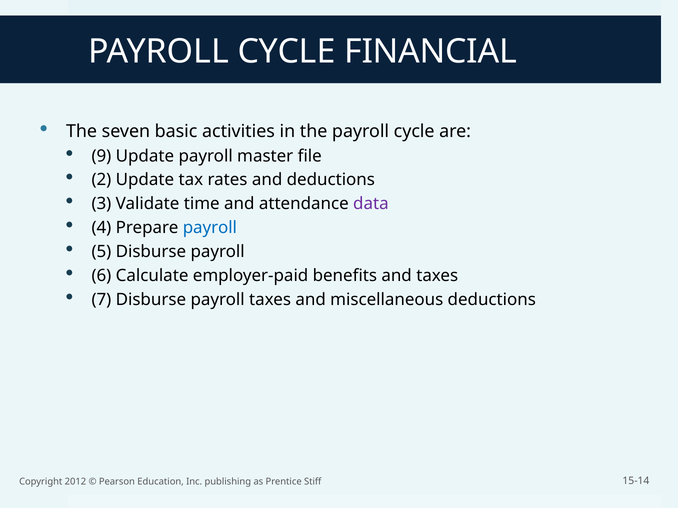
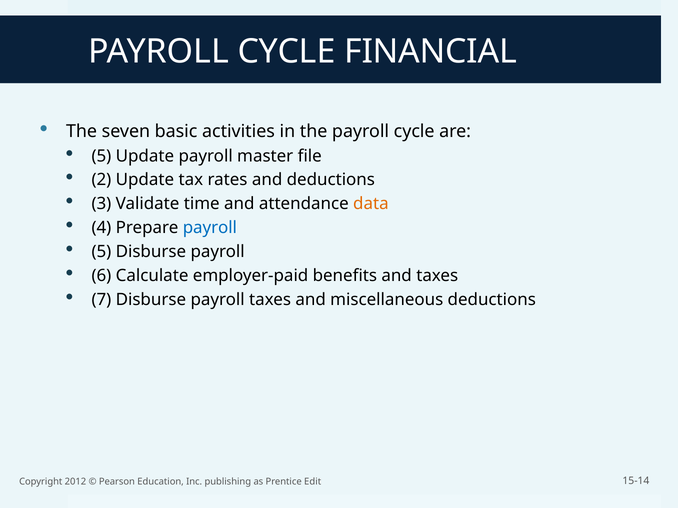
9 at (101, 156): 9 -> 5
data colour: purple -> orange
Stiff: Stiff -> Edit
